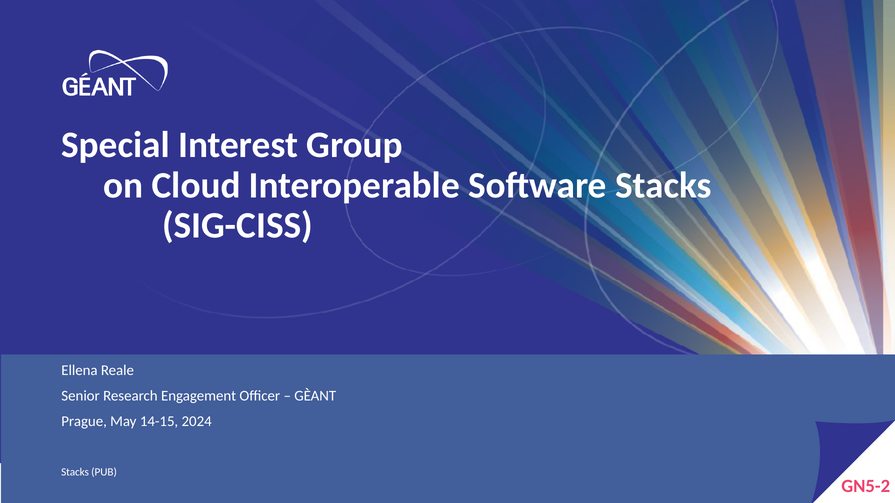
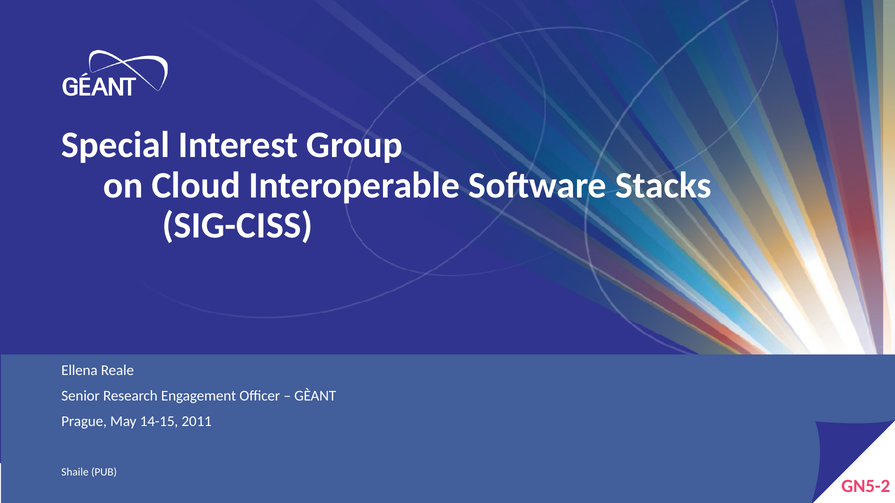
2024: 2024 -> 2011
Stacks at (75, 473): Stacks -> Shaile
